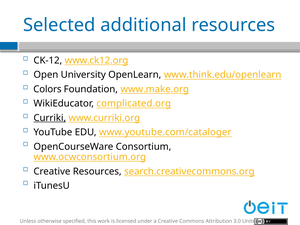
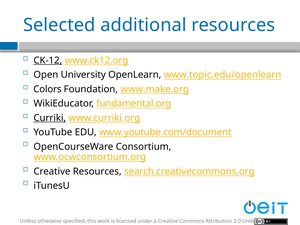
CK-12 underline: none -> present
www.think.edu/openlearn: www.think.edu/openlearn -> www.topic.edu/openlearn
complicated.org: complicated.org -> fundamental.org
www.youtube.com/cataloger: www.youtube.com/cataloger -> www.youtube.com/document
